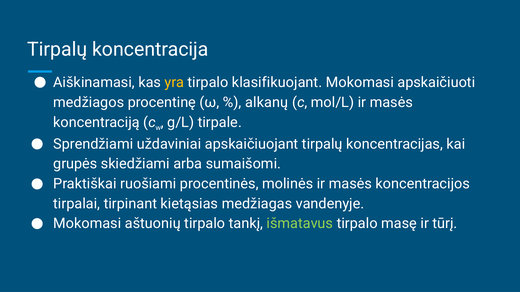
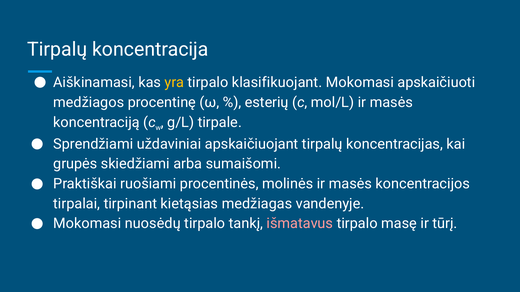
alkanų: alkanų -> esterių
aštuonių: aštuonių -> nuosėdų
išmatavus colour: light green -> pink
